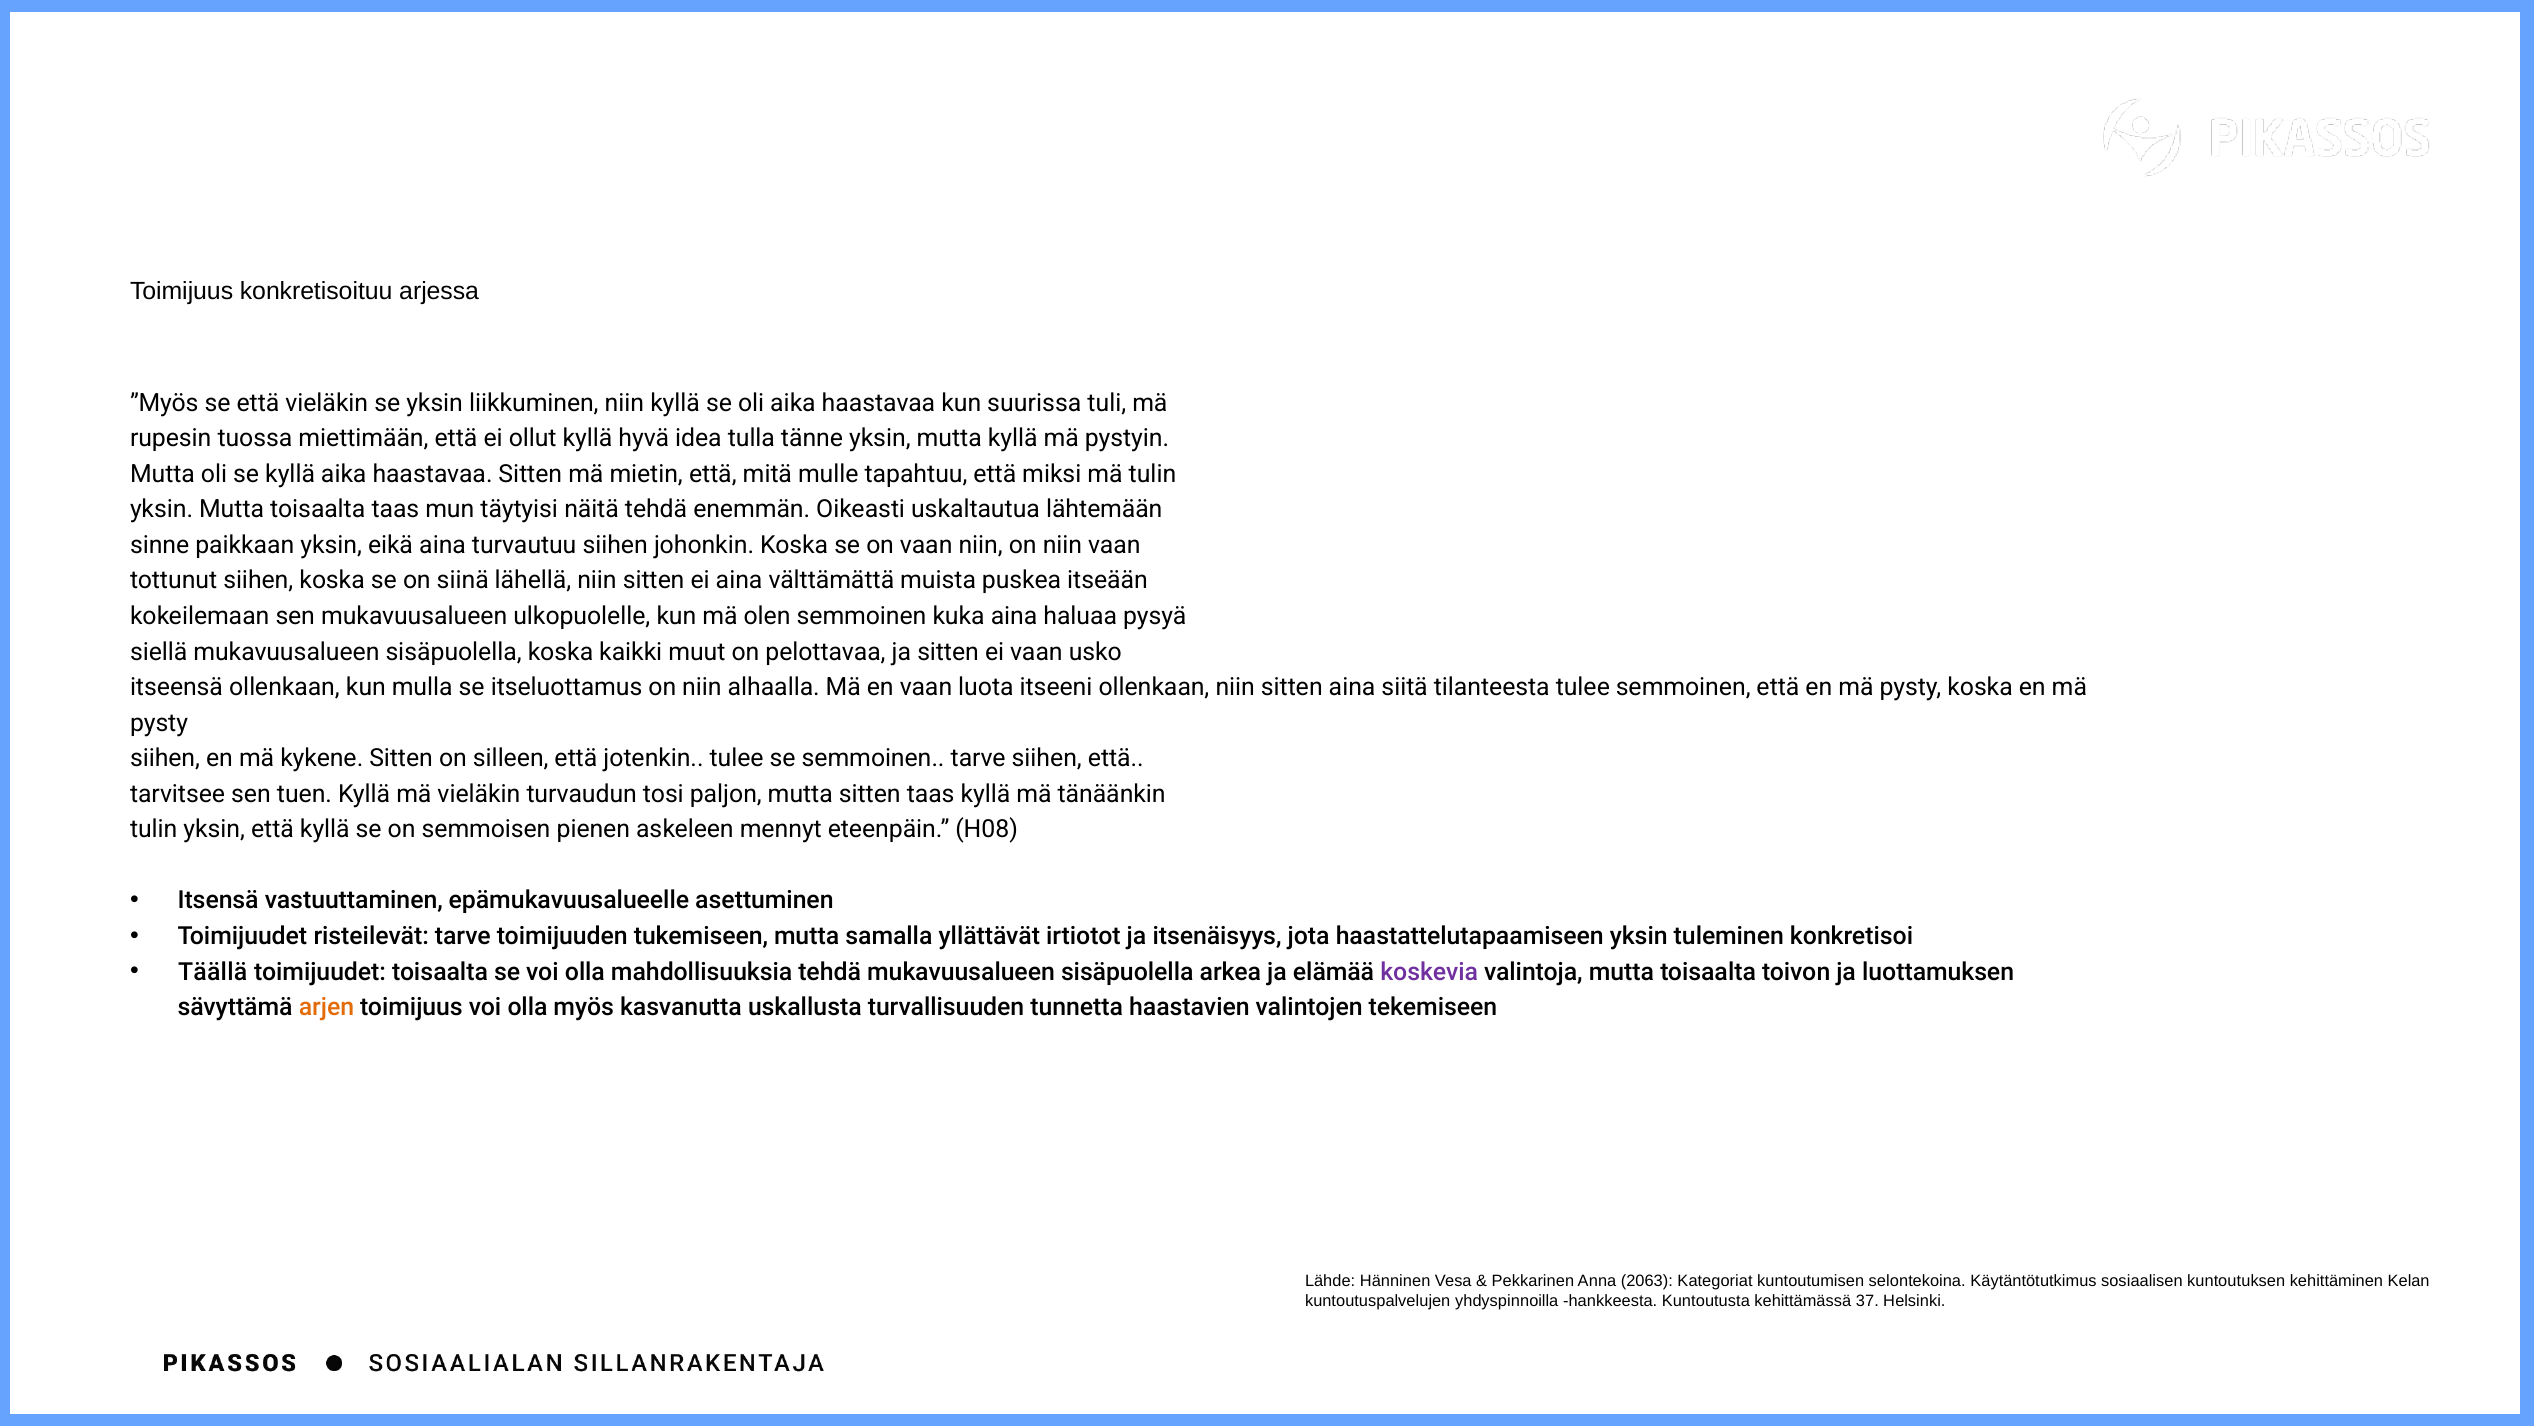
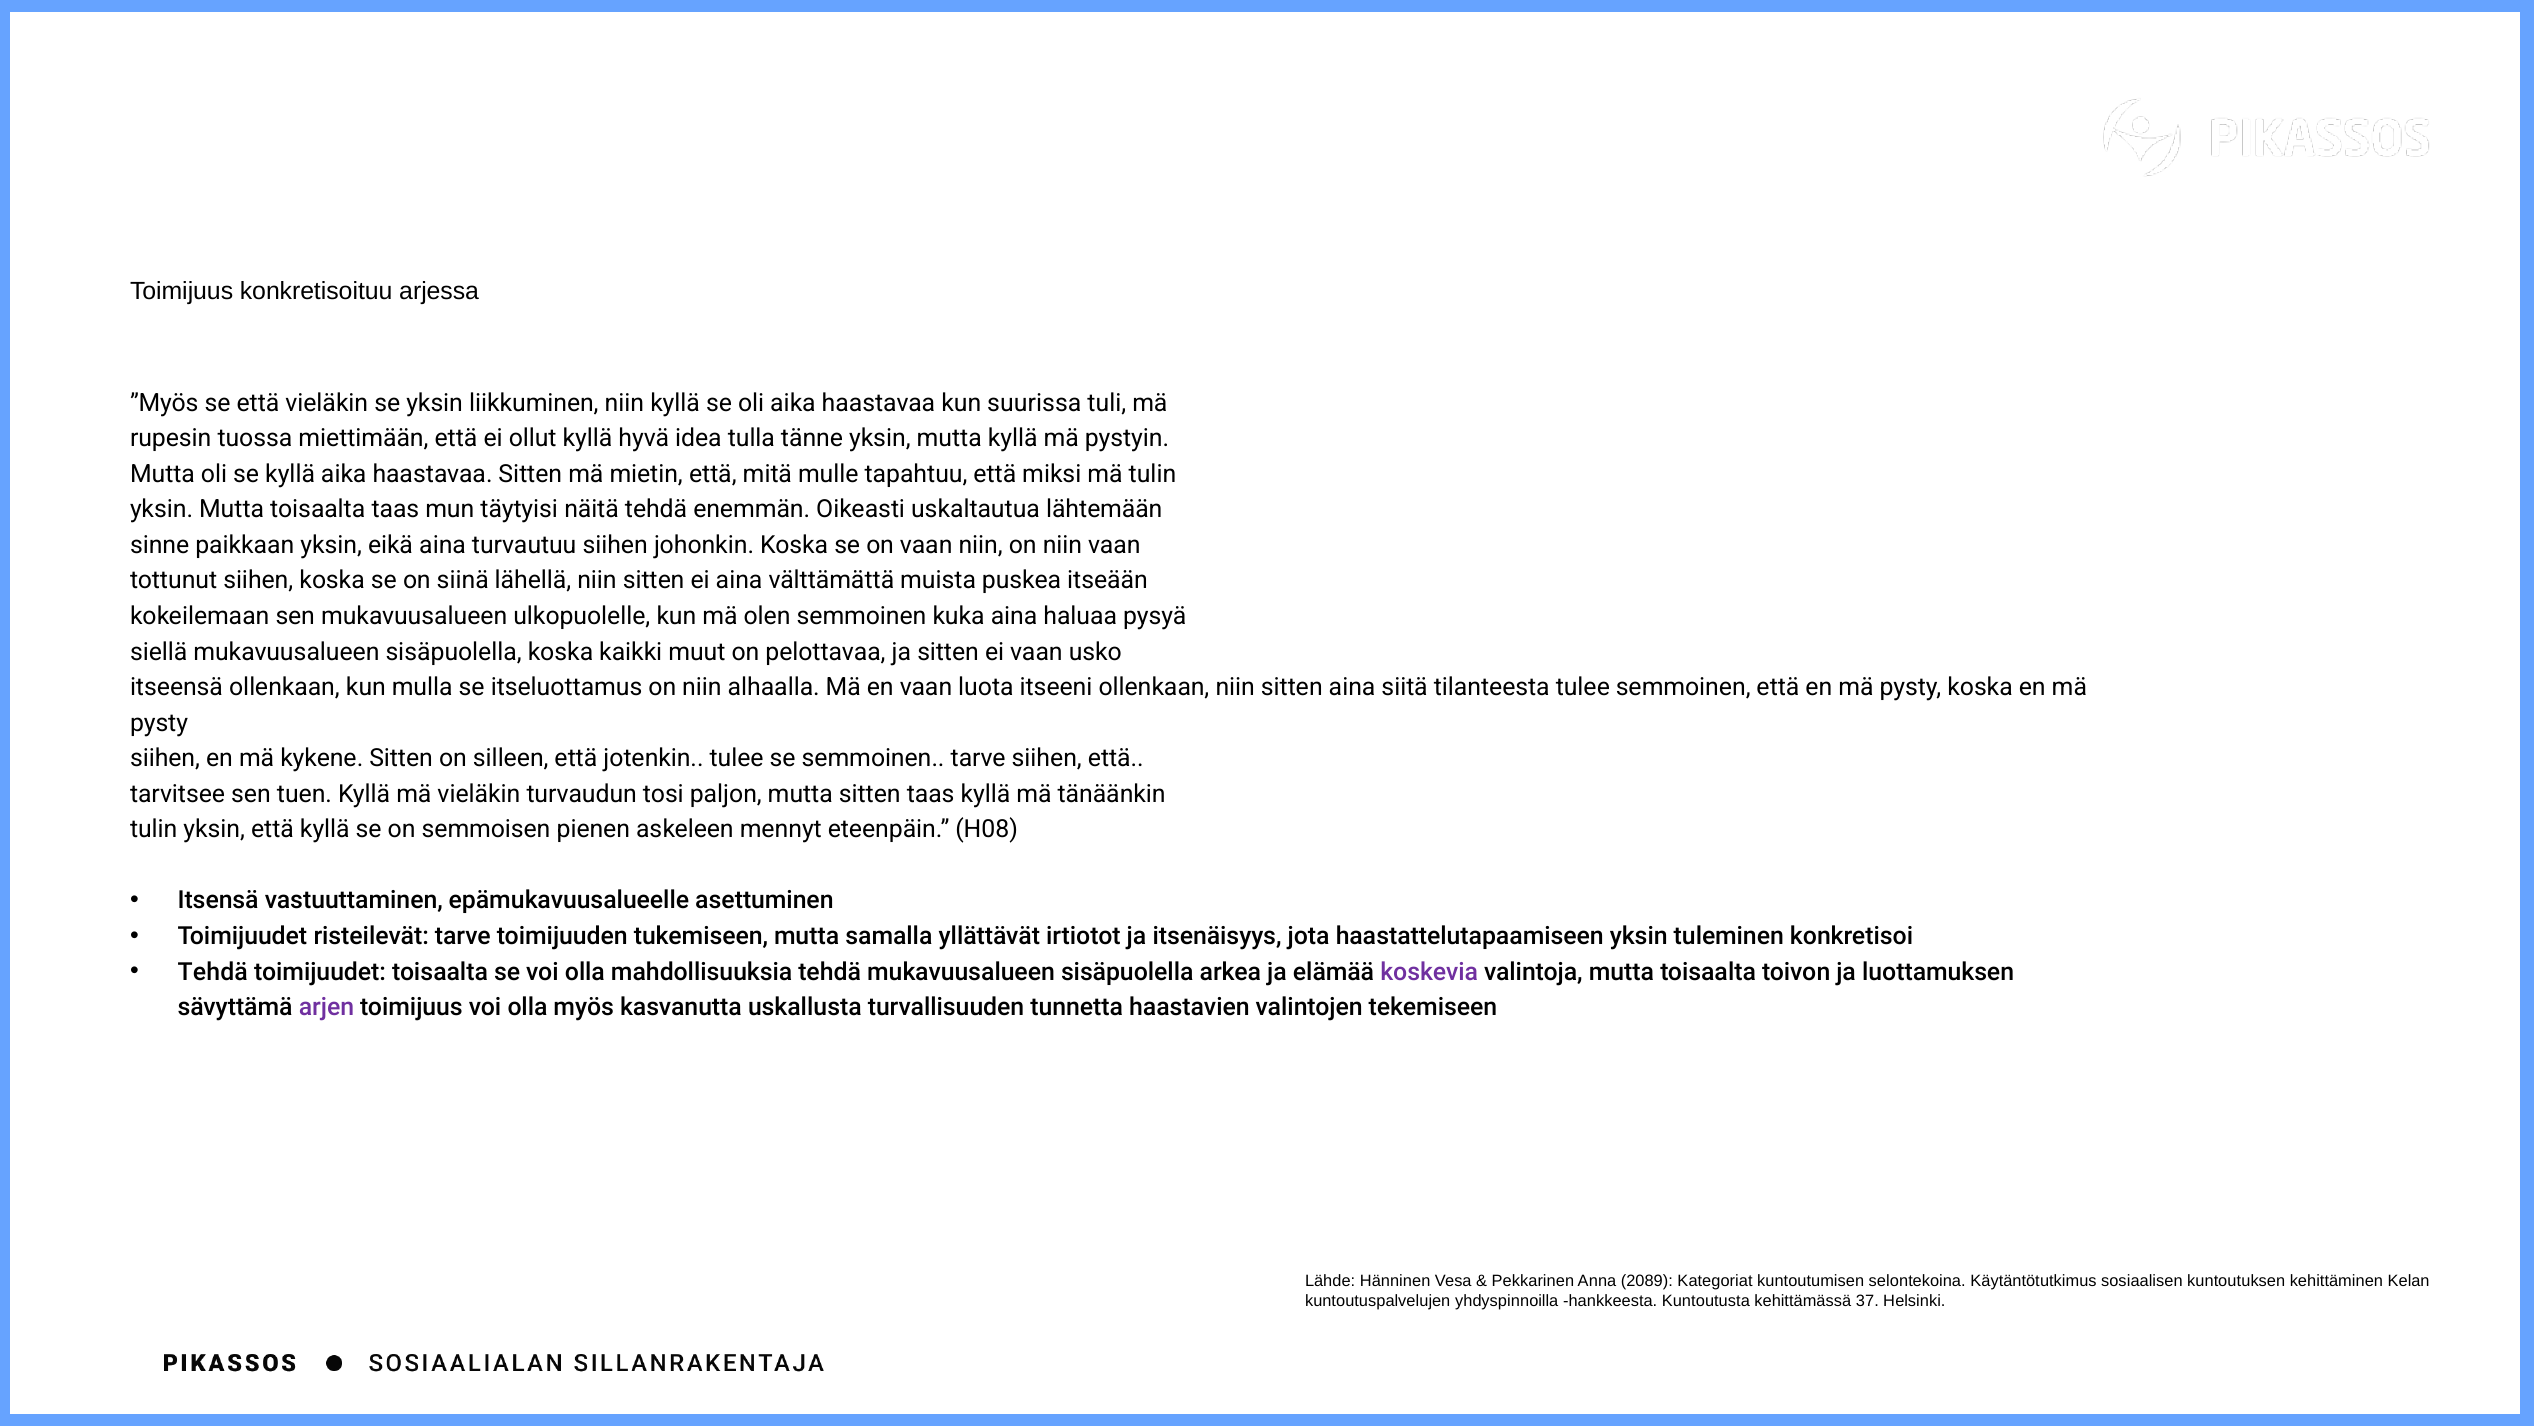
Täällä at (213, 971): Täällä -> Tehdä
arjen colour: orange -> purple
2063: 2063 -> 2089
